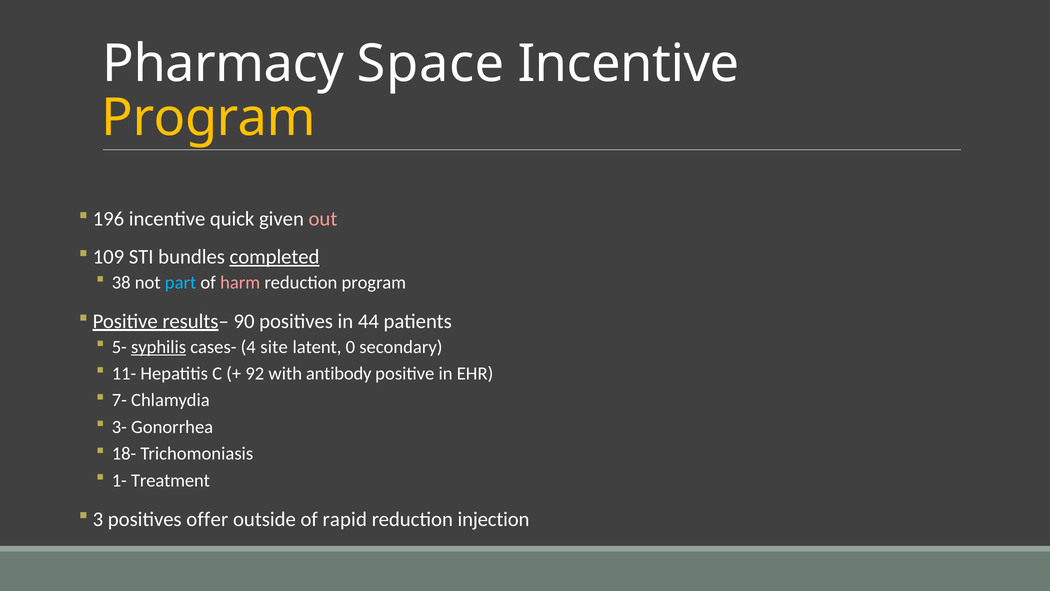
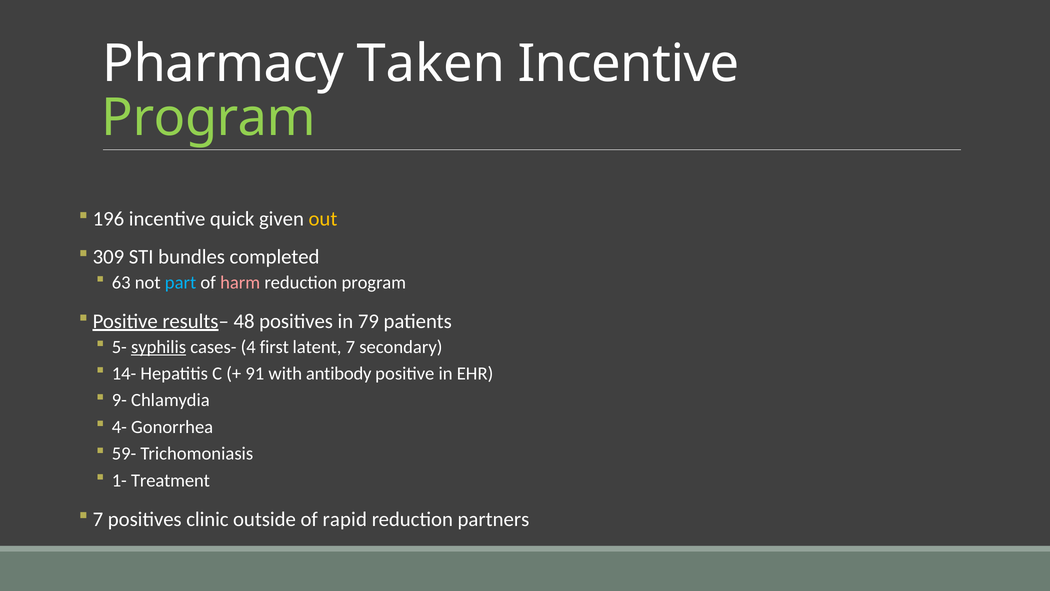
Space: Space -> Taken
Program at (209, 118) colour: yellow -> light green
out colour: pink -> yellow
109: 109 -> 309
completed underline: present -> none
38: 38 -> 63
90: 90 -> 48
44: 44 -> 79
site: site -> first
latent 0: 0 -> 7
11-: 11- -> 14-
92: 92 -> 91
7-: 7- -> 9-
3-: 3- -> 4-
18-: 18- -> 59-
3 at (98, 519): 3 -> 7
offer: offer -> clinic
injection: injection -> partners
